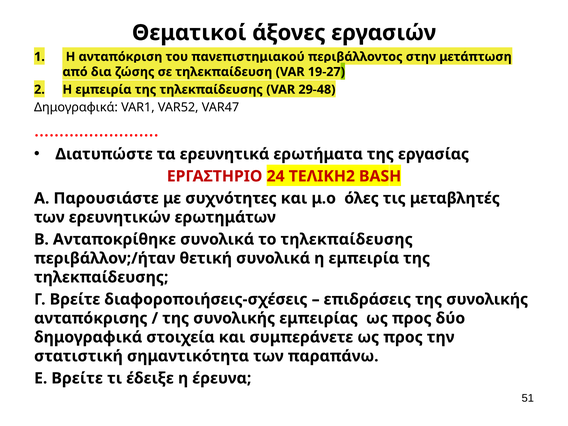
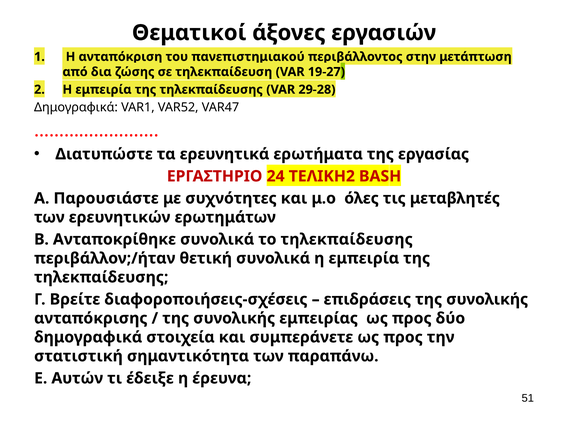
29-48: 29-48 -> 29-28
Ε Βρείτε: Βρείτε -> Αυτών
